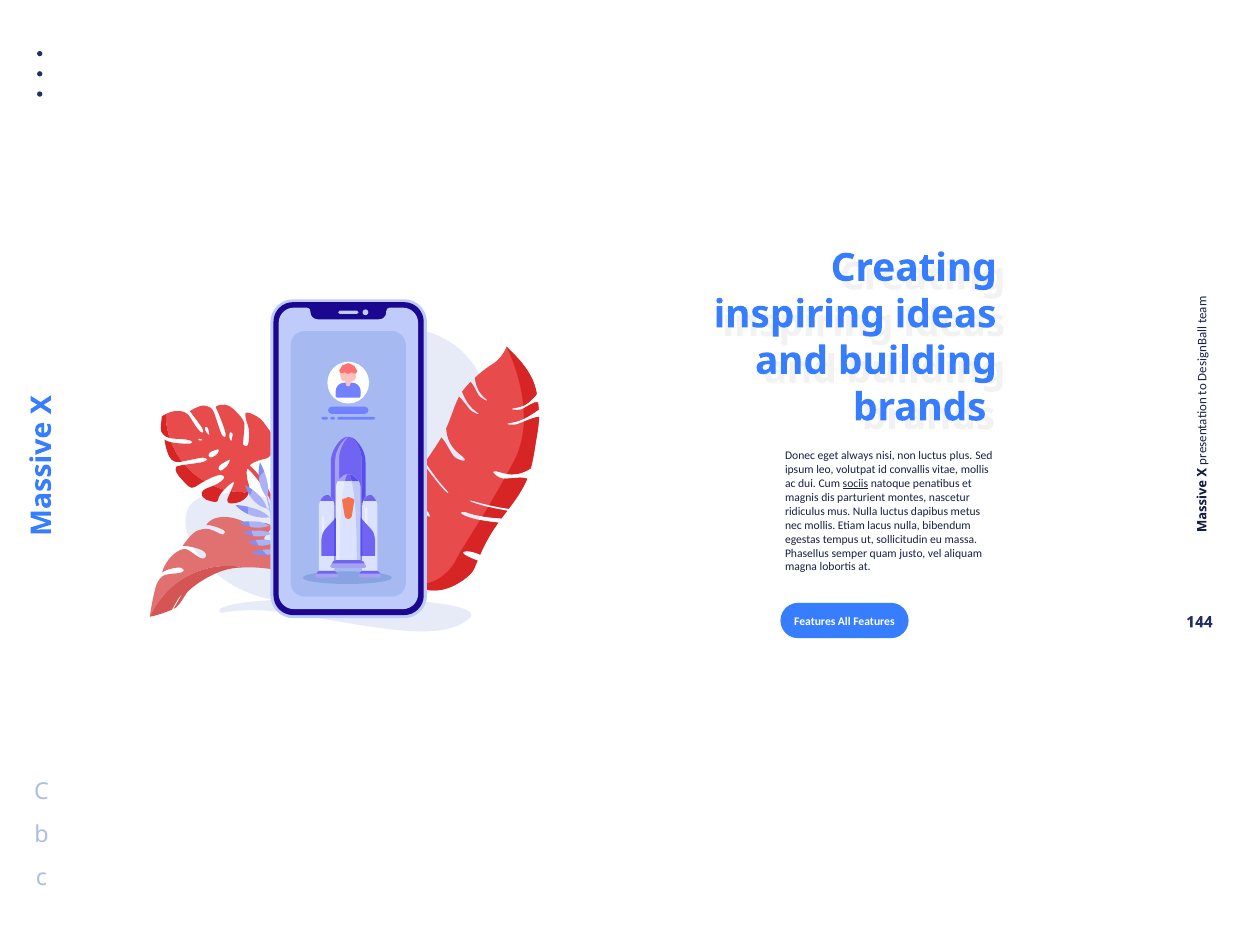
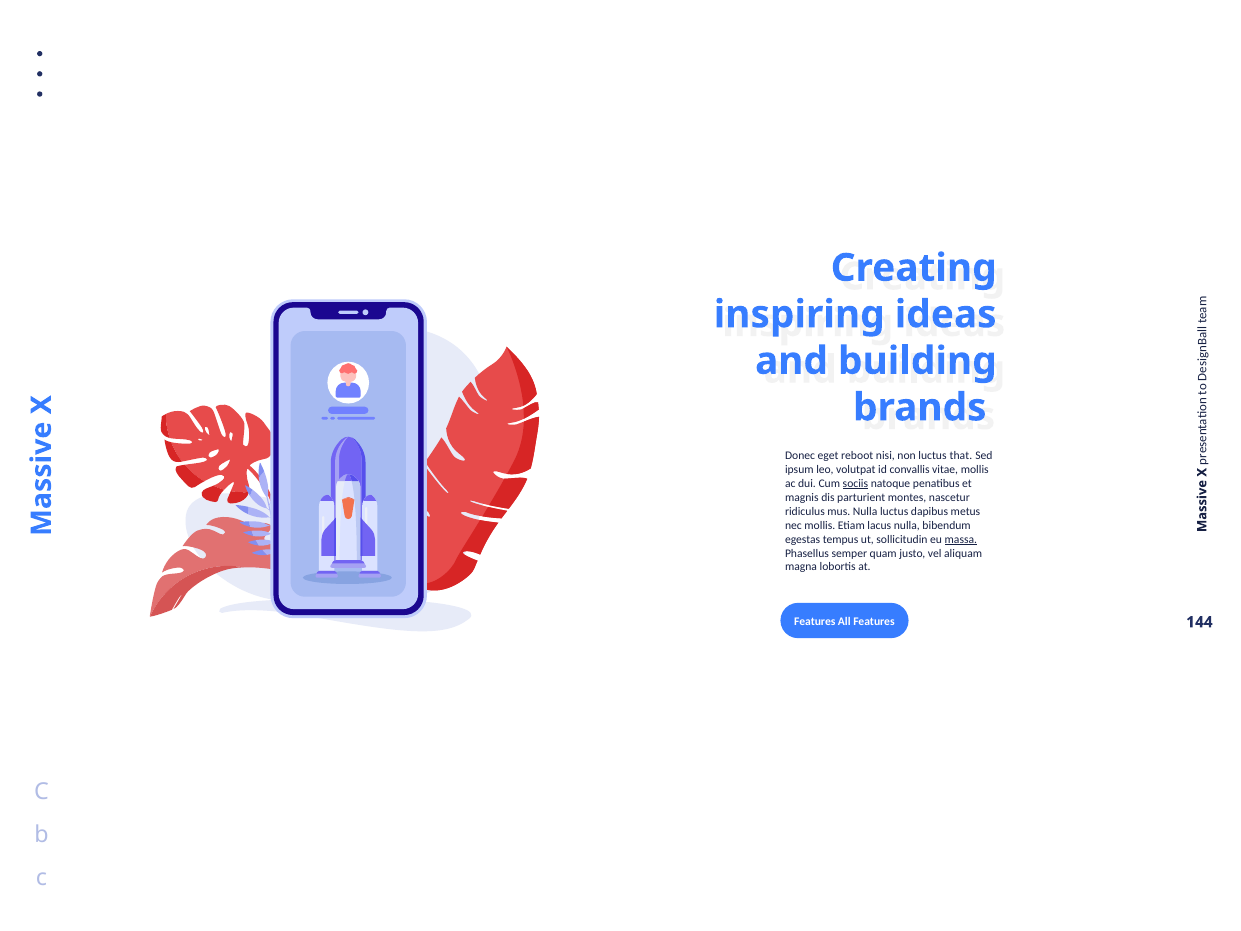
always: always -> reboot
plus: plus -> that
massa underline: none -> present
